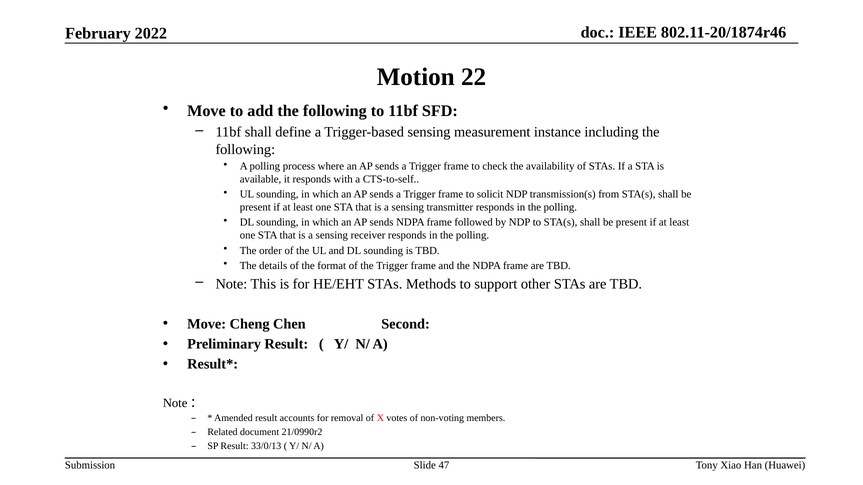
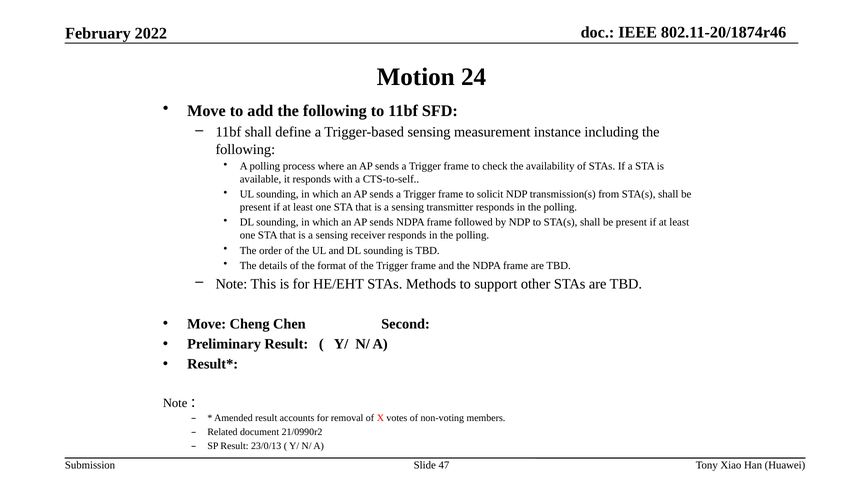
22: 22 -> 24
33/0/13: 33/0/13 -> 23/0/13
